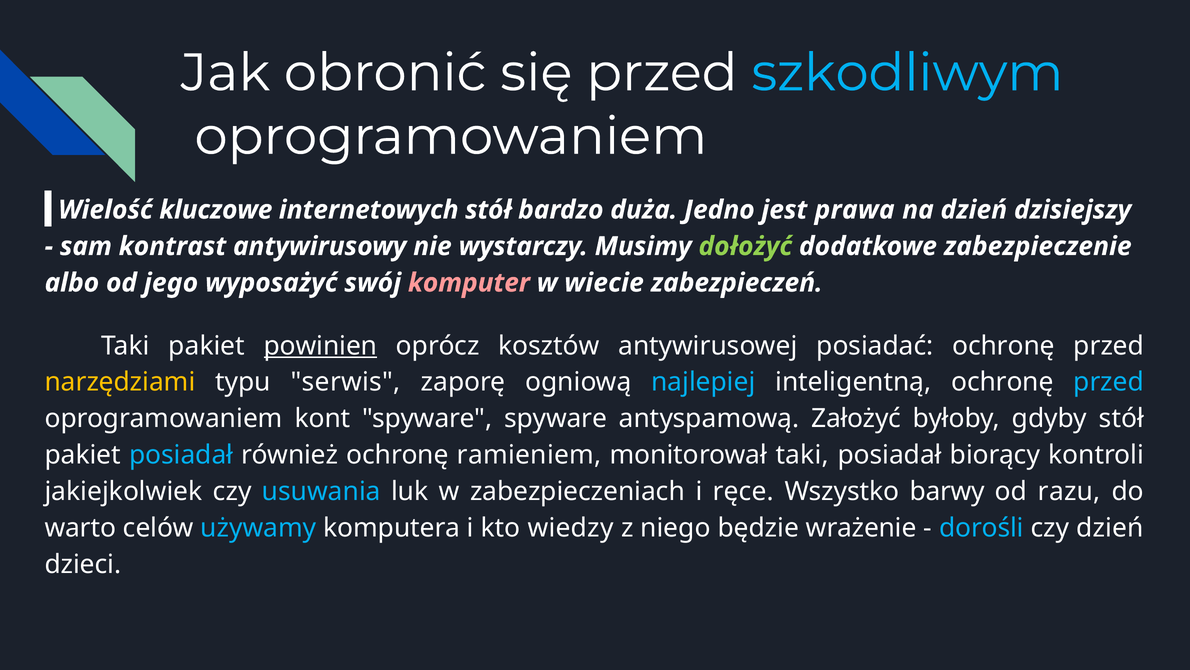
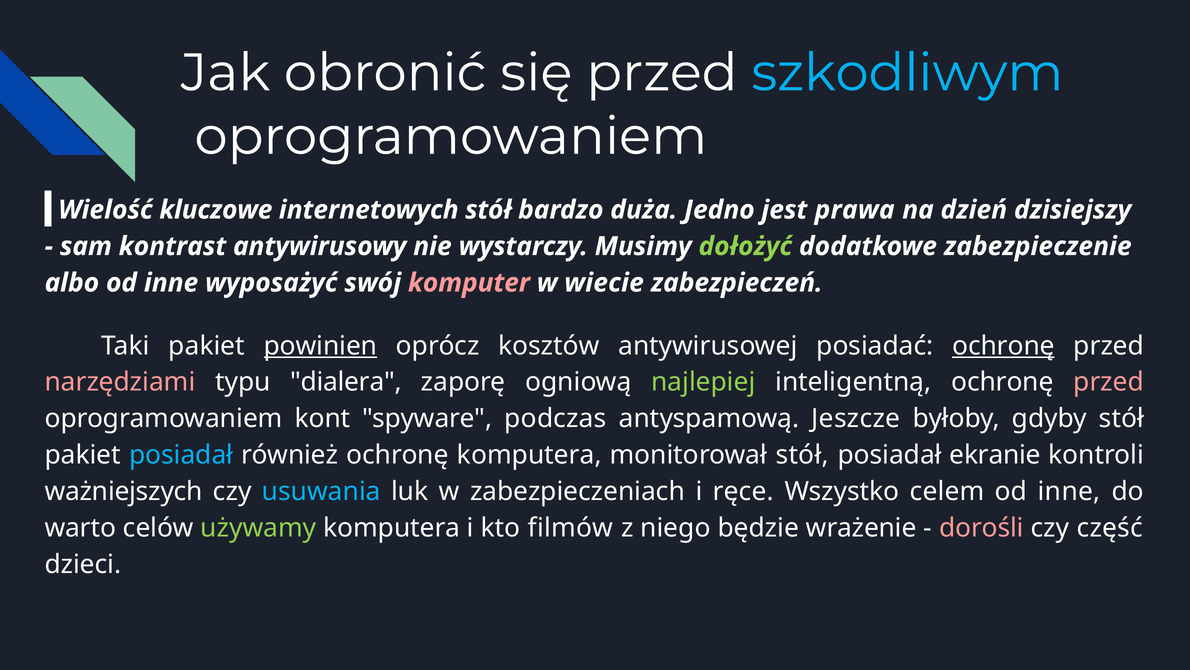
albo od jego: jego -> inne
ochronę at (1003, 345) underline: none -> present
narzędziami colour: yellow -> pink
serwis: serwis -> dialera
najlepiej colour: light blue -> light green
przed at (1109, 382) colour: light blue -> pink
spyware spyware: spyware -> podczas
Założyć: Założyć -> Jeszcze
ochronę ramieniem: ramieniem -> komputera
monitorował taki: taki -> stół
biorący: biorący -> ekranie
jakiejkolwiek: jakiejkolwiek -> ważniejszych
barwy: barwy -> celem
razu at (1069, 491): razu -> inne
używamy colour: light blue -> light green
wiedzy: wiedzy -> filmów
dorośli colour: light blue -> pink
czy dzień: dzień -> część
